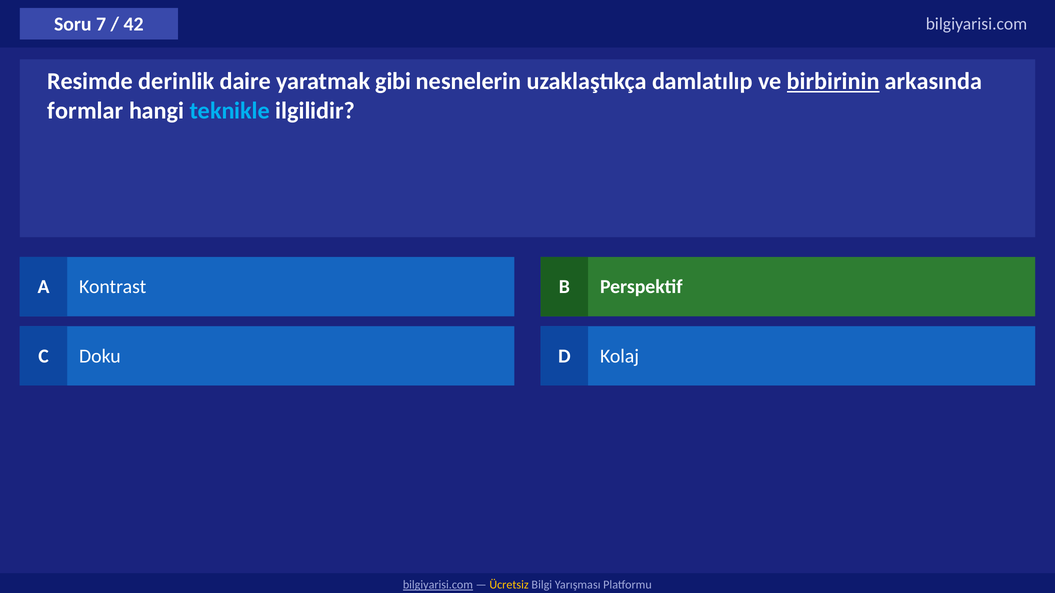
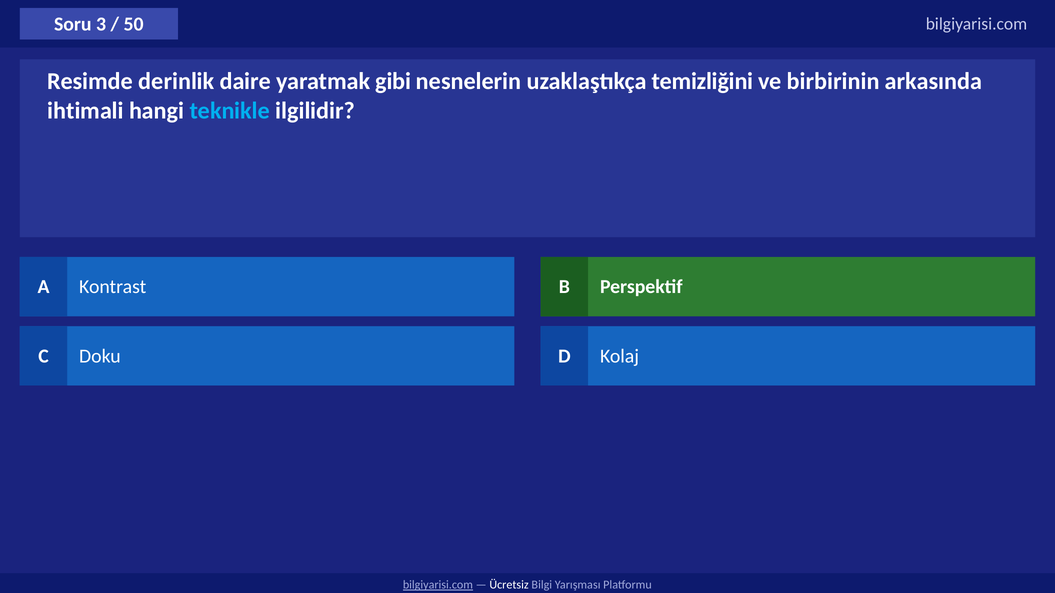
7: 7 -> 3
42: 42 -> 50
damlatılıp: damlatılıp -> temizliğini
birbirinin underline: present -> none
formlar: formlar -> ihtimali
Ücretsiz colour: yellow -> white
